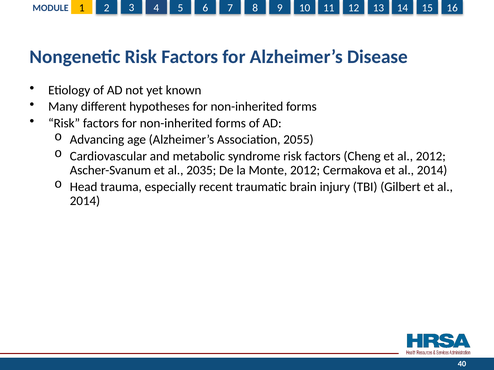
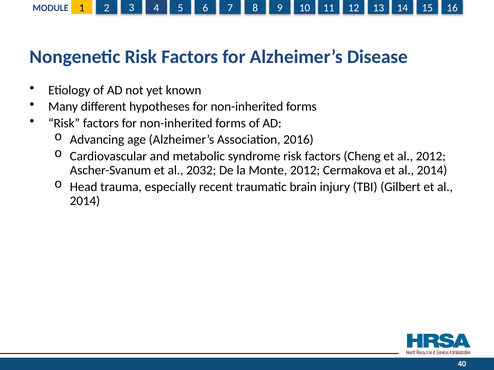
2055: 2055 -> 2016
2035: 2035 -> 2032
